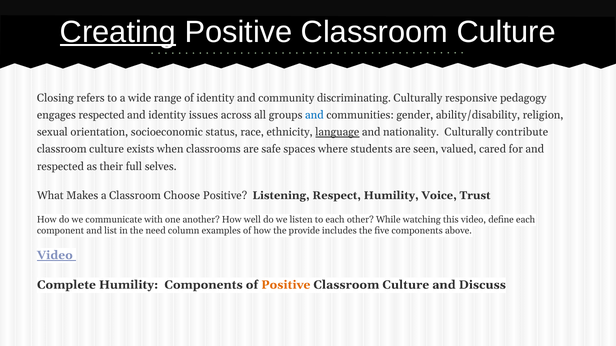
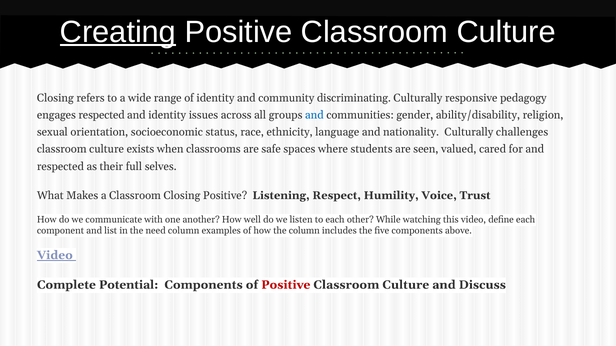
language underline: present -> none
contribute: contribute -> challenges
Classroom Choose: Choose -> Closing
the provide: provide -> column
Complete Humility: Humility -> Potential
Positive at (286, 285) colour: orange -> red
